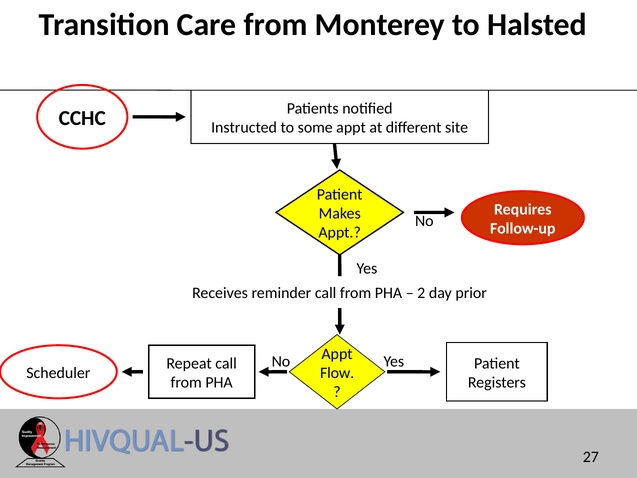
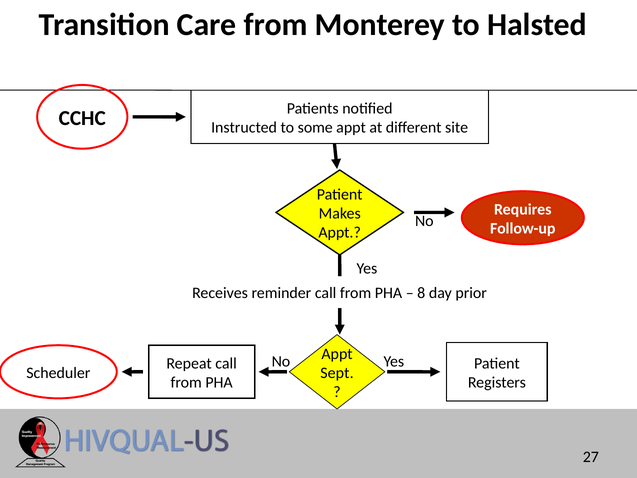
2: 2 -> 8
Flow: Flow -> Sept
